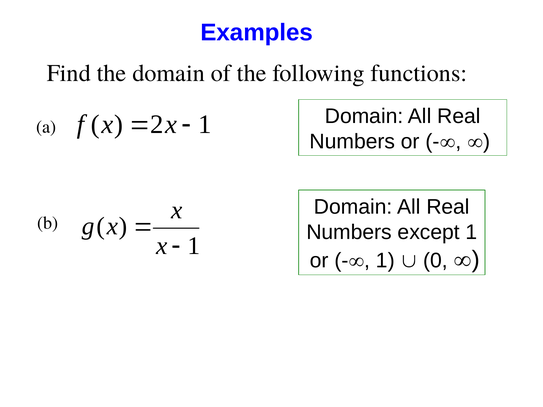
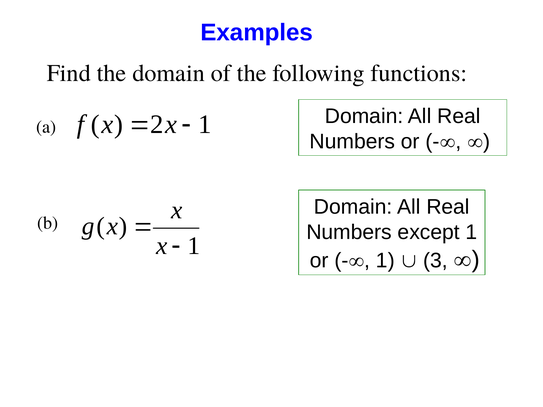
0: 0 -> 3
